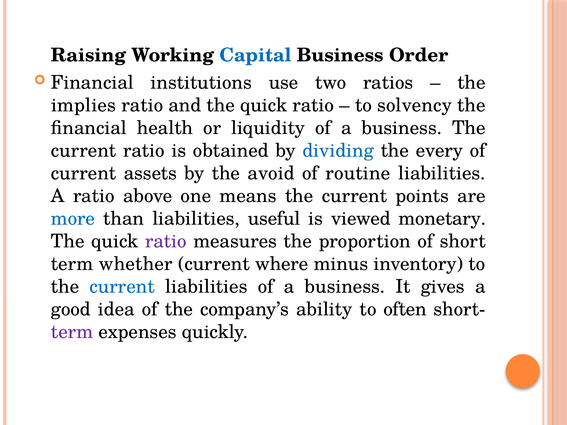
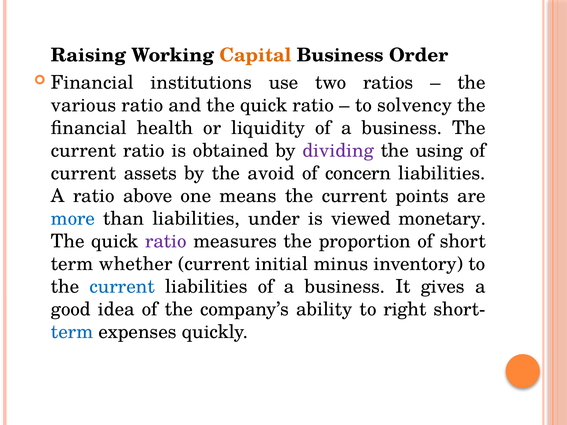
Capital colour: blue -> orange
implies: implies -> various
dividing colour: blue -> purple
every: every -> using
routine: routine -> concern
useful: useful -> under
where: where -> initial
often: often -> right
term at (72, 332) colour: purple -> blue
